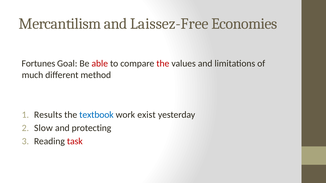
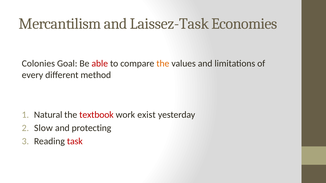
Laissez-Free: Laissez-Free -> Laissez-Task
Fortunes: Fortunes -> Colonies
the at (163, 64) colour: red -> orange
much: much -> every
Results: Results -> Natural
textbook colour: blue -> red
